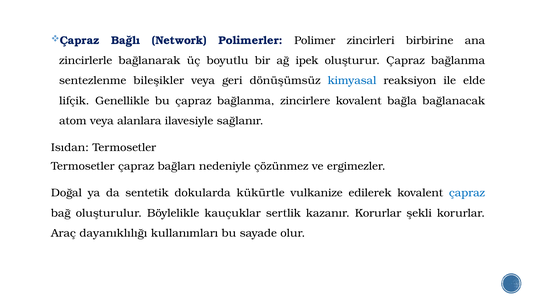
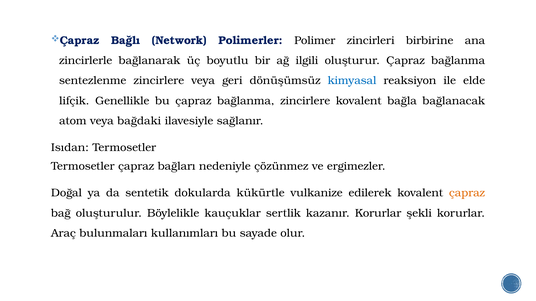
ipek: ipek -> ilgili
sentezlenme bileşikler: bileşikler -> zincirlere
alanlara: alanlara -> bağdaki
çapraz at (467, 193) colour: blue -> orange
dayanıklılığı: dayanıklılığı -> bulunmaları
